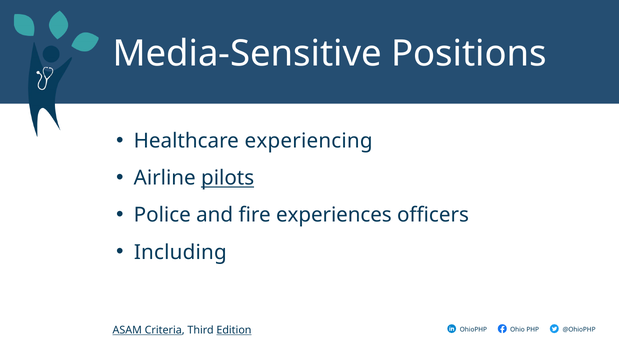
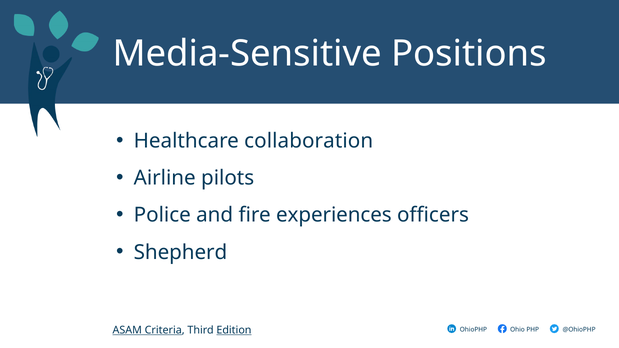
experiencing: experiencing -> collaboration
pilots underline: present -> none
Including: Including -> Shepherd
